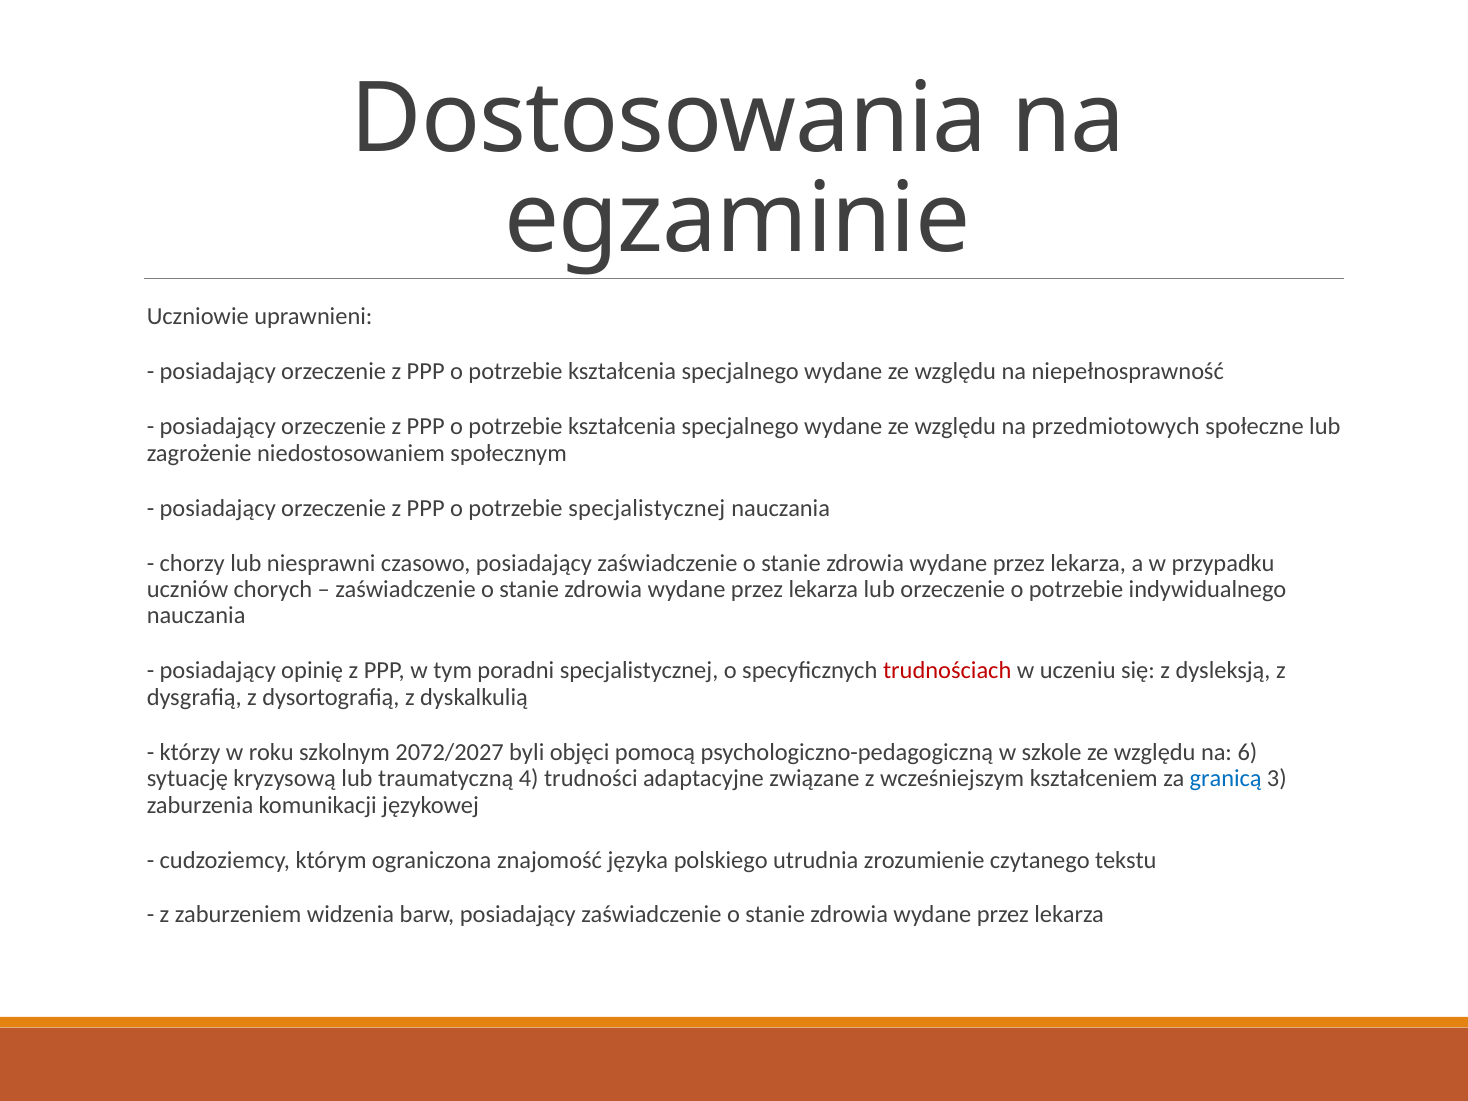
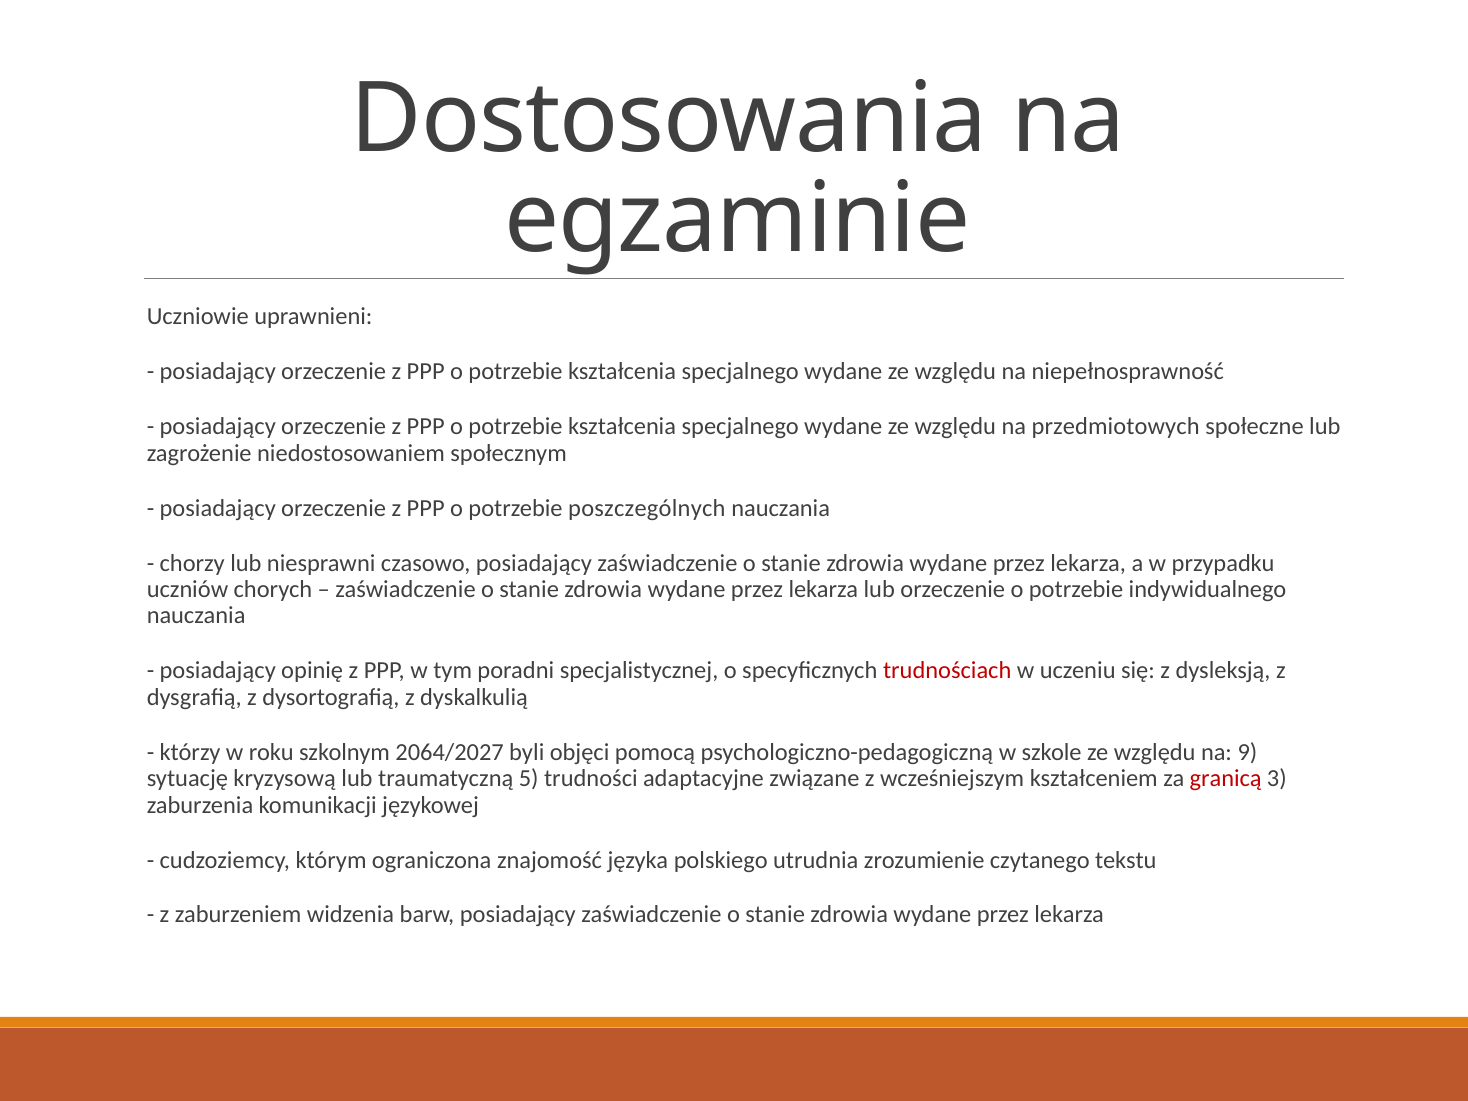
potrzebie specjalistycznej: specjalistycznej -> poszczególnych
2072/2027: 2072/2027 -> 2064/2027
6: 6 -> 9
4: 4 -> 5
granicą colour: blue -> red
